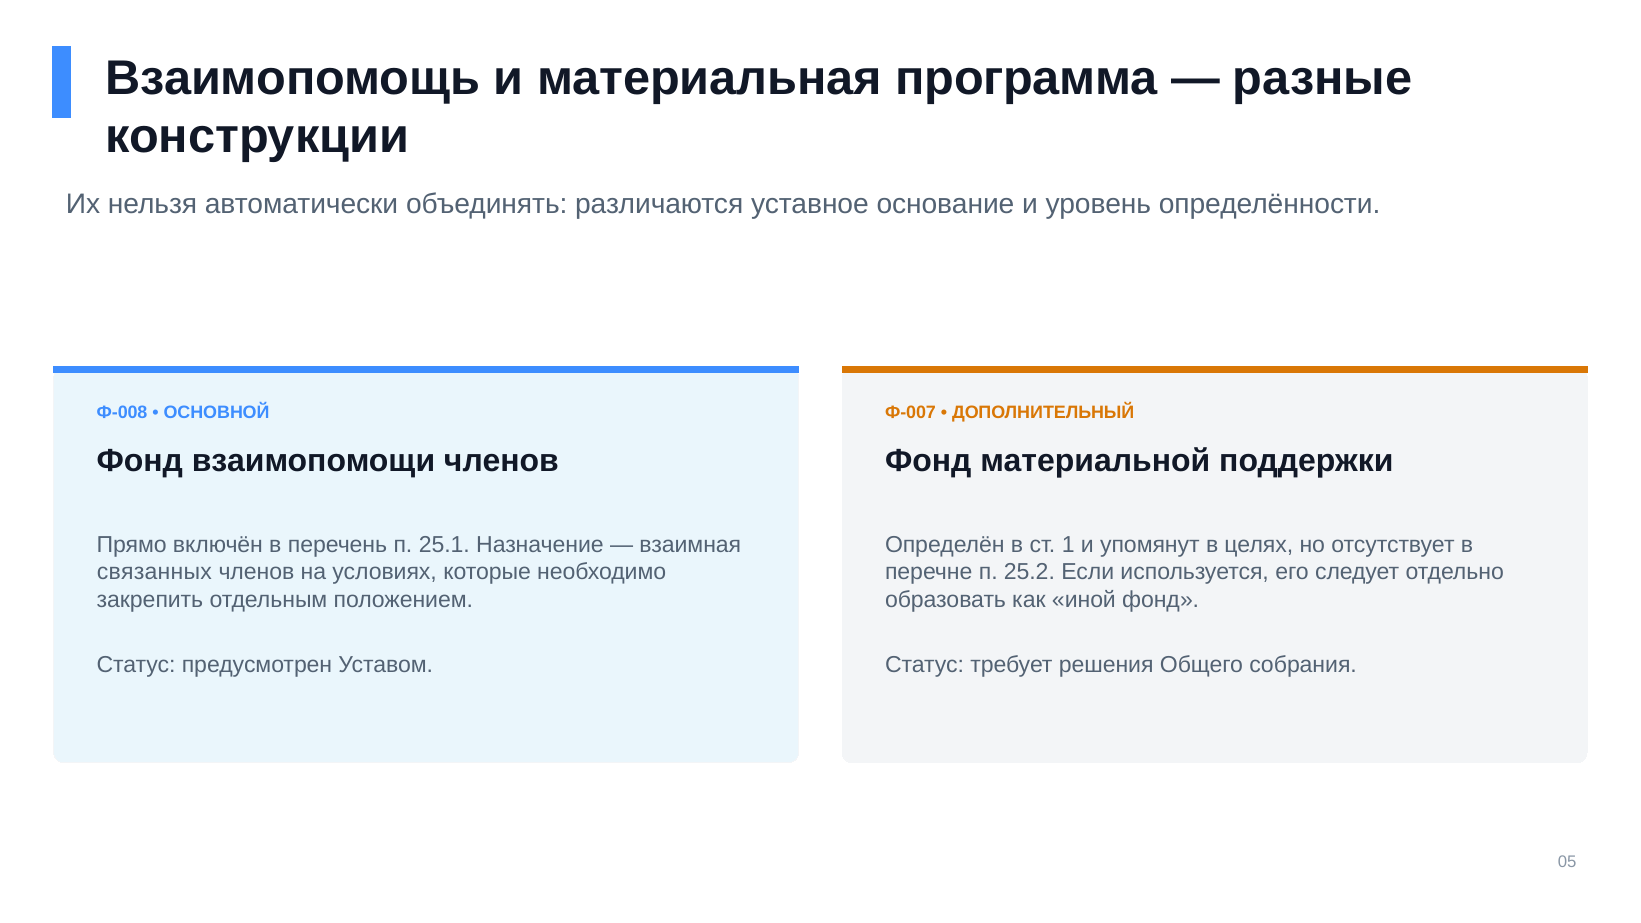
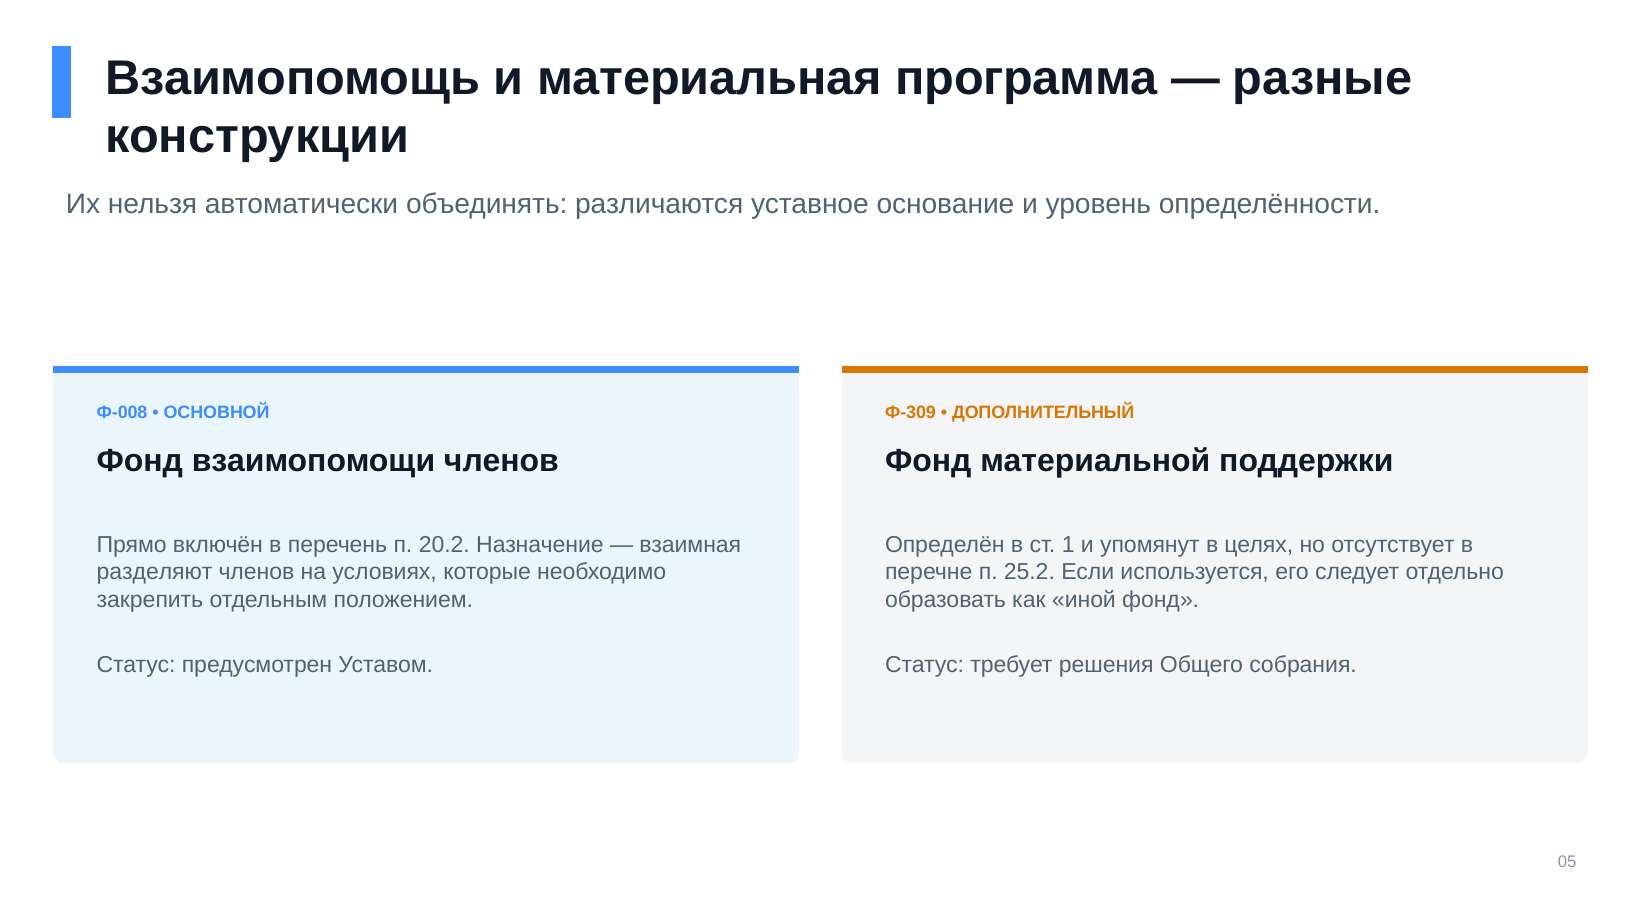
Ф-007: Ф-007 -> Ф-309
25.1: 25.1 -> 20.2
связанных: связанных -> разделяют
